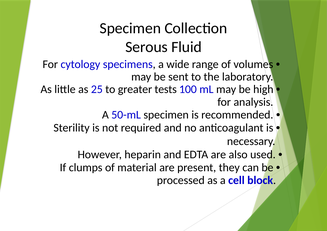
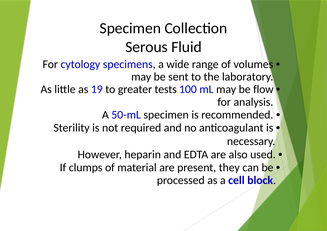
25: 25 -> 19
high: high -> flow
